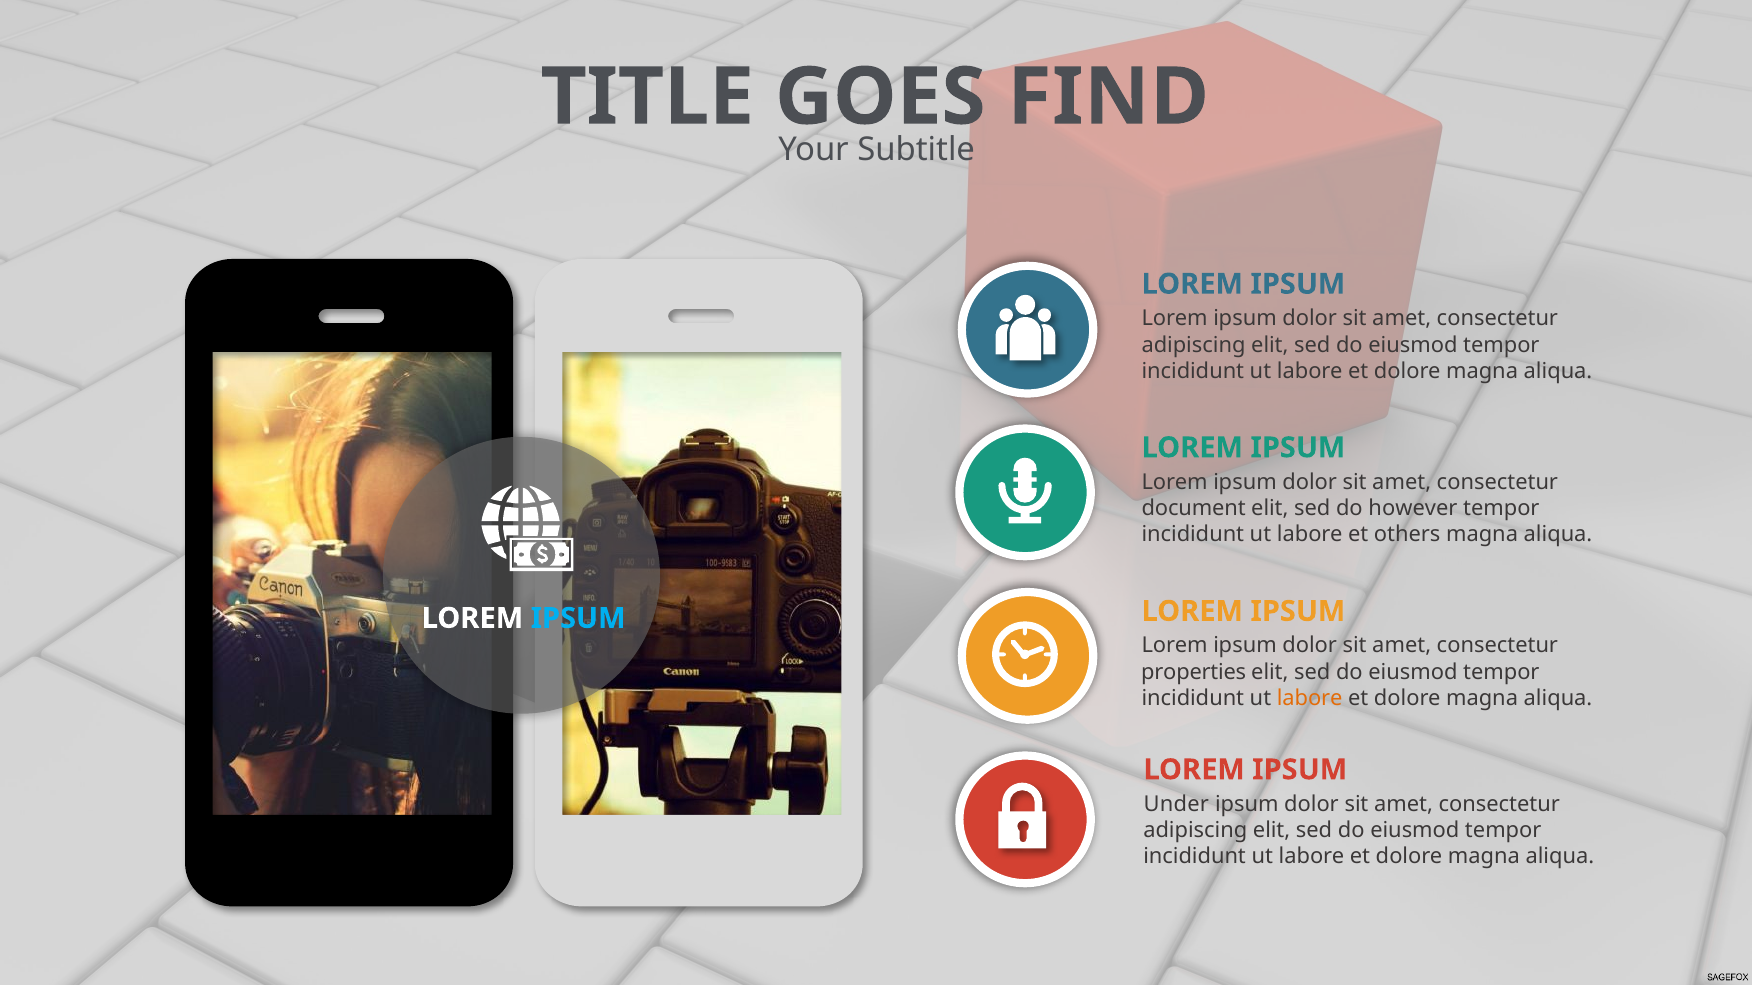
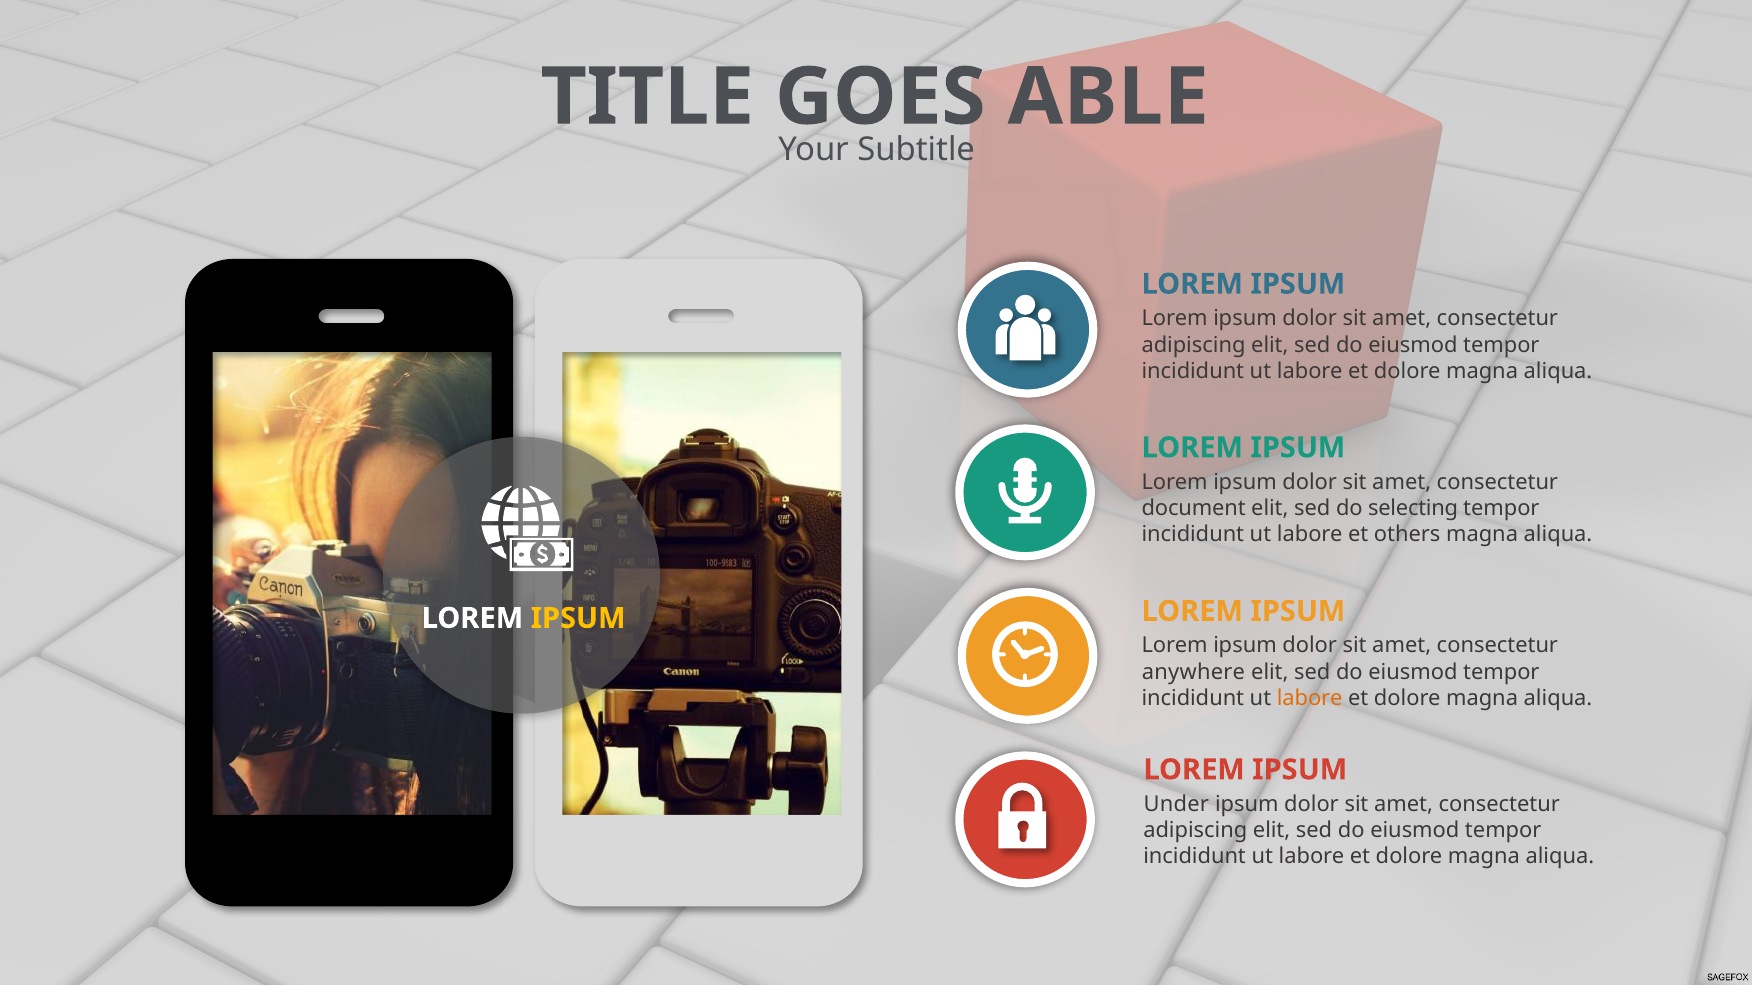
FIND: FIND -> ABLE
however: however -> selecting
IPSUM at (578, 619) colour: light blue -> yellow
properties: properties -> anywhere
